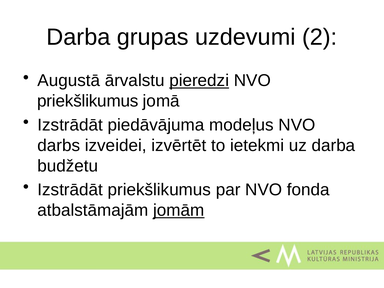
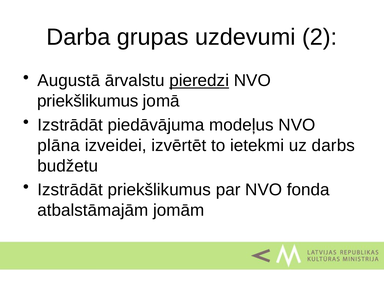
darbs: darbs -> plāna
uz darba: darba -> darbs
jomām underline: present -> none
